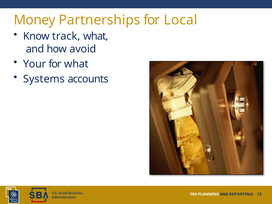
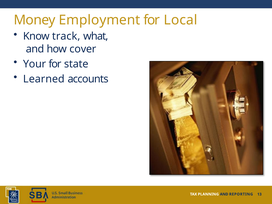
Partnerships: Partnerships -> Employment
avoid: avoid -> cover
for what: what -> state
Systems: Systems -> Learned
